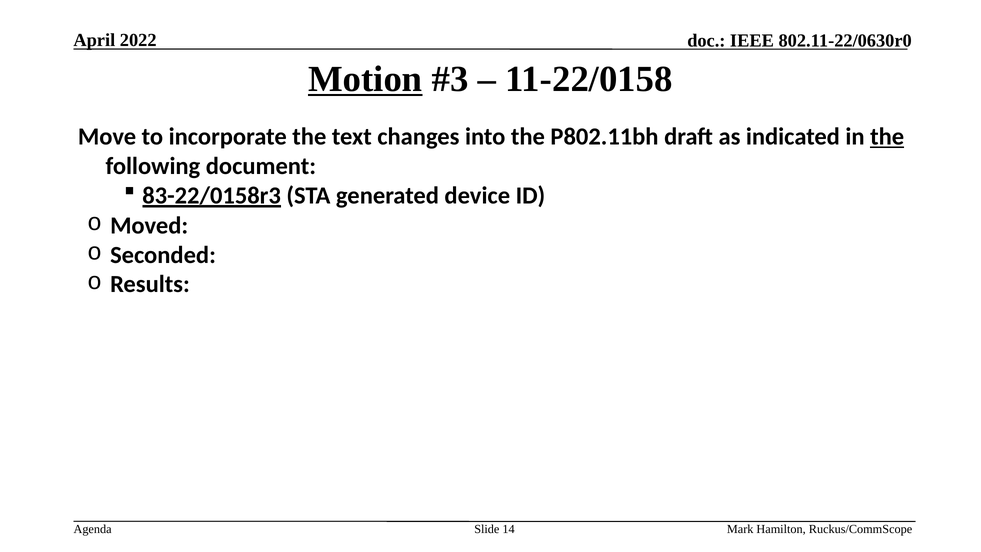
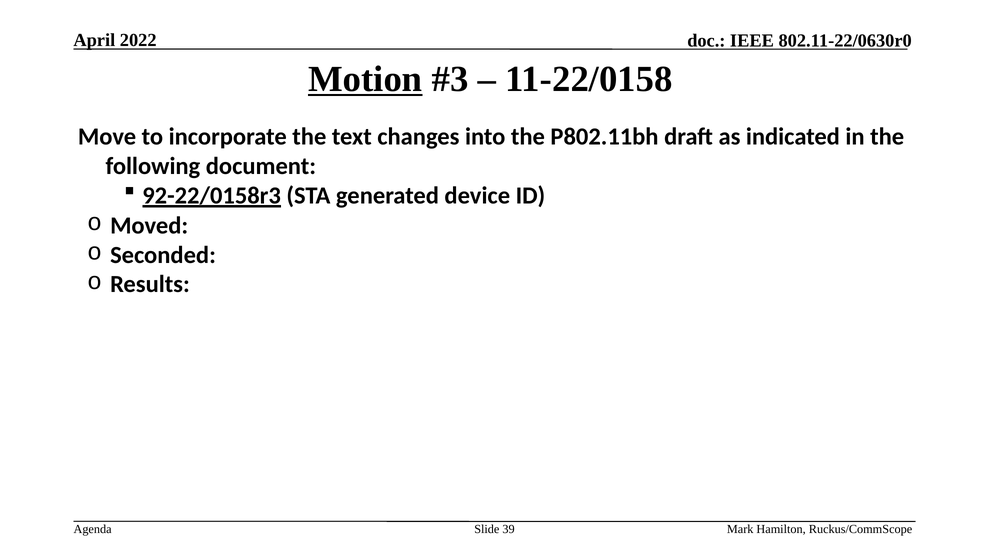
the at (887, 137) underline: present -> none
83-22/0158r3: 83-22/0158r3 -> 92-22/0158r3
14: 14 -> 39
